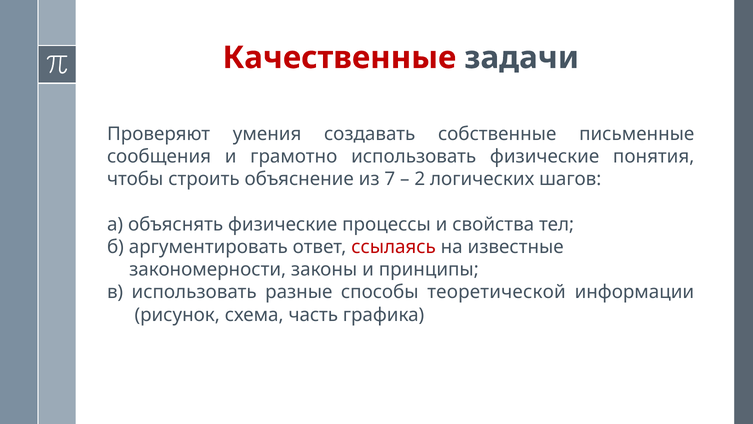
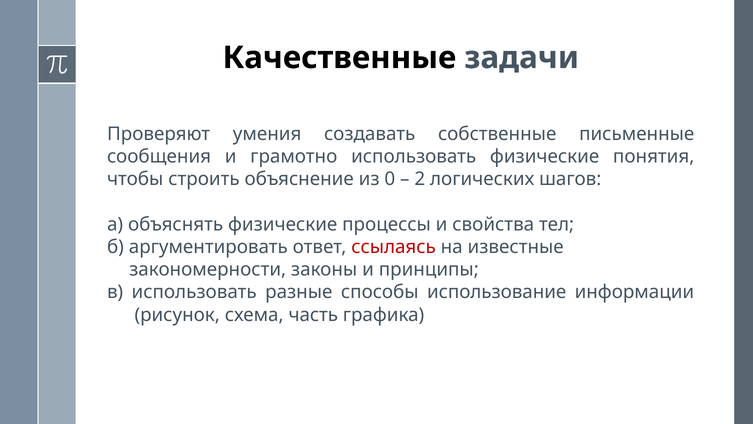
Качественные colour: red -> black
7: 7 -> 0
теоретической: теоретической -> использование
